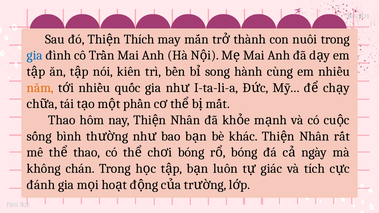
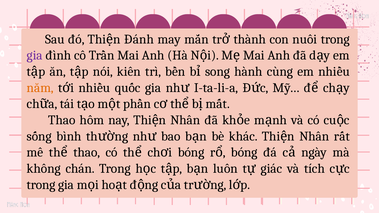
Thích: Thích -> Đánh
gia at (35, 55) colour: blue -> purple
đánh at (41, 185): đánh -> trong
